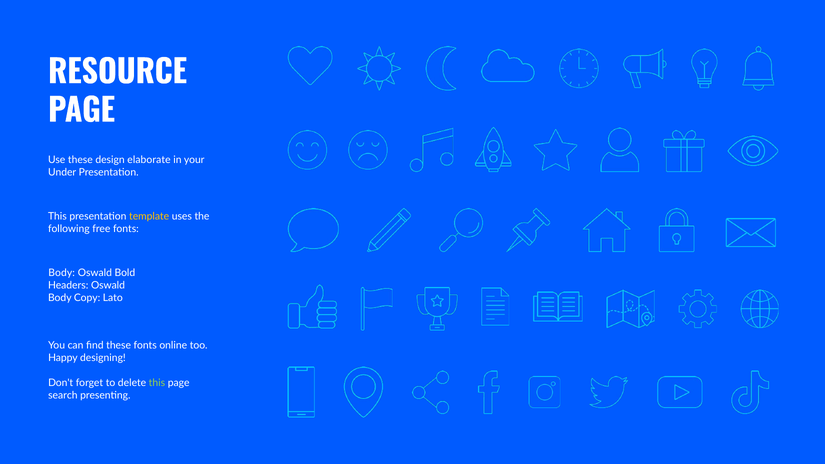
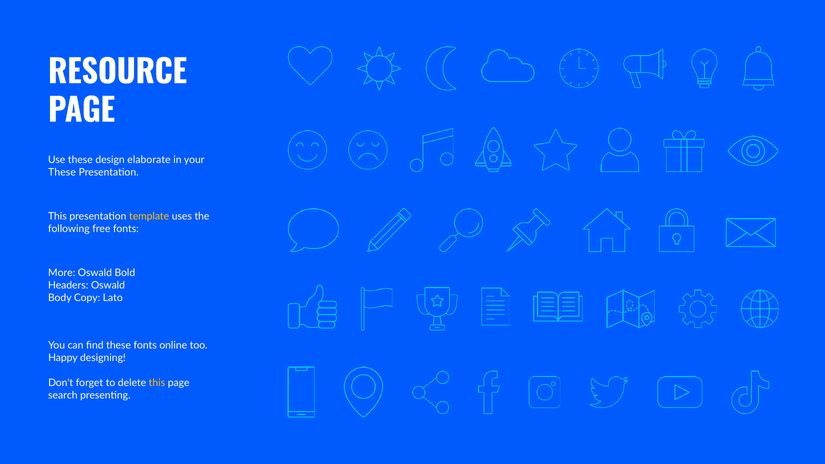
Under at (62, 172): Under -> These
Body at (62, 273): Body -> More
this at (157, 383) colour: light green -> yellow
